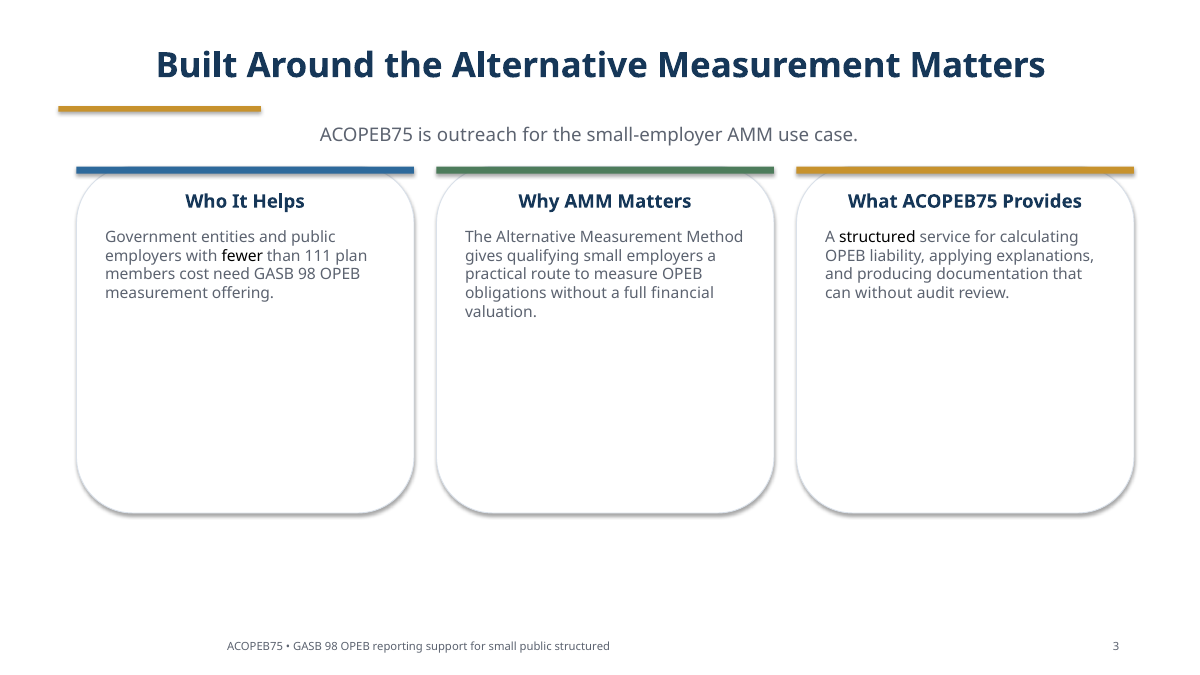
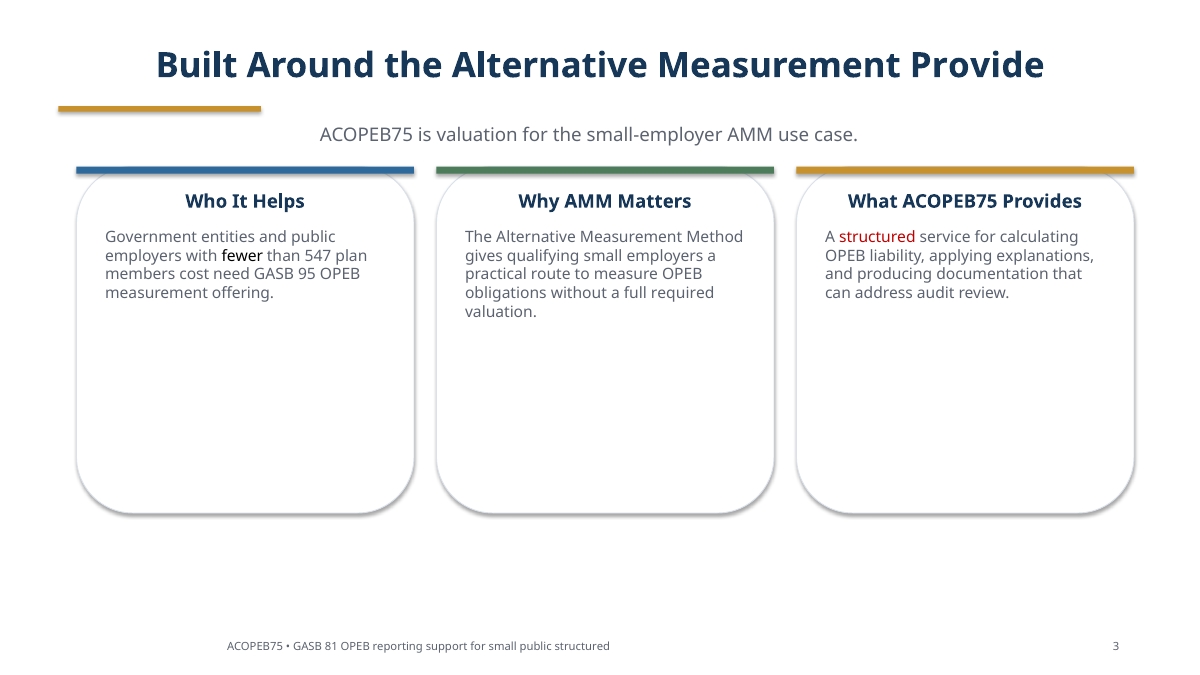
Measurement Matters: Matters -> Provide
is outreach: outreach -> valuation
structured at (877, 237) colour: black -> red
111: 111 -> 547
need GASB 98: 98 -> 95
financial: financial -> required
can without: without -> address
98 at (331, 646): 98 -> 81
